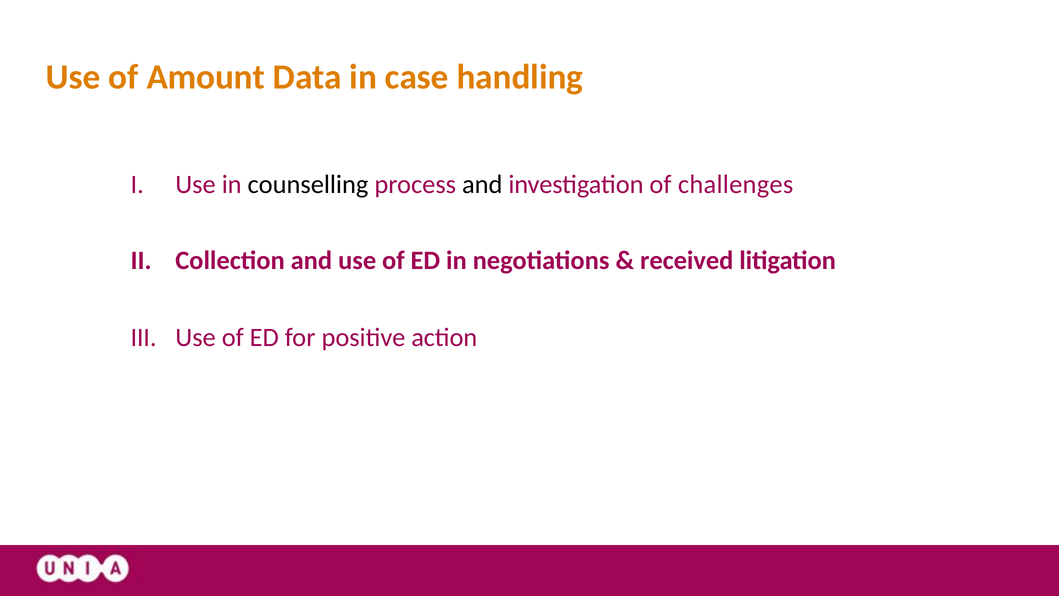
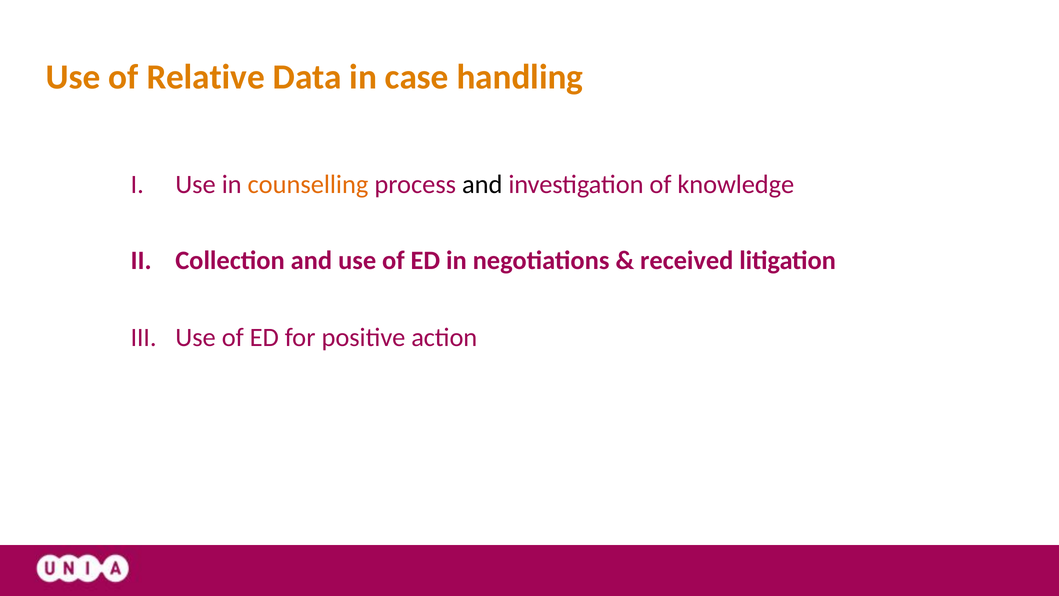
Amount: Amount -> Relative
counselling colour: black -> orange
challenges: challenges -> knowledge
